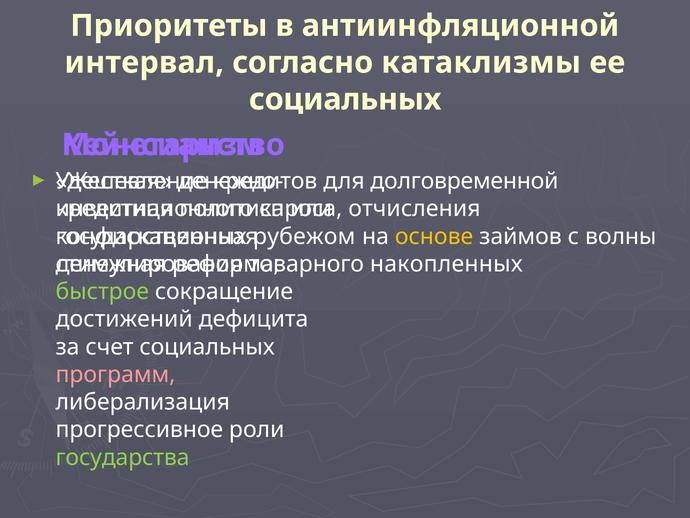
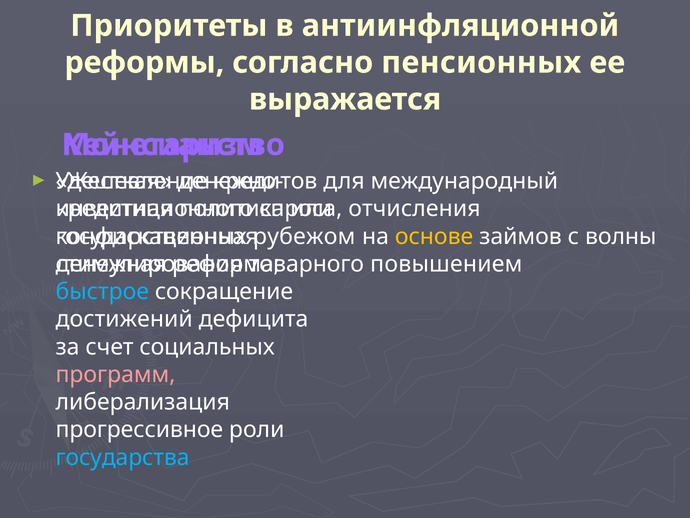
интервал: интервал -> реформы
катаклизмы: катаклизмы -> пенсионных
социальных at (345, 99): социальных -> выражается
долговременной: долговременной -> международный
накопленных: накопленных -> повышением
быстрое colour: light green -> light blue
государства colour: light green -> light blue
